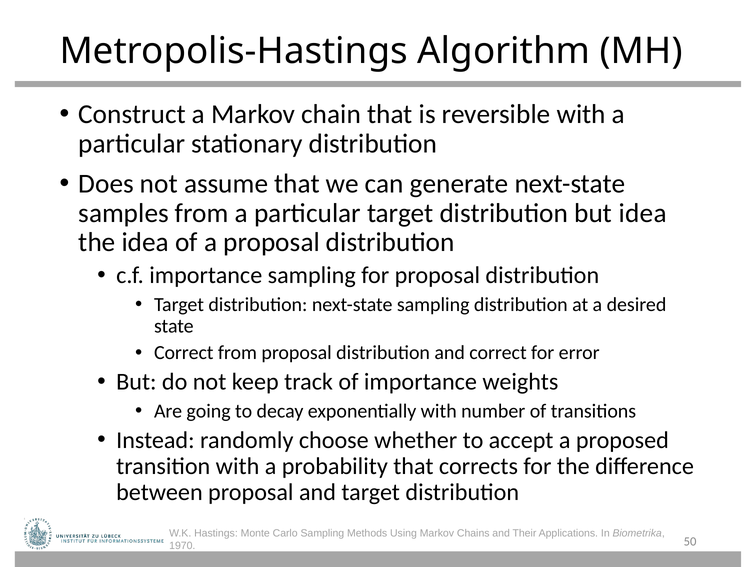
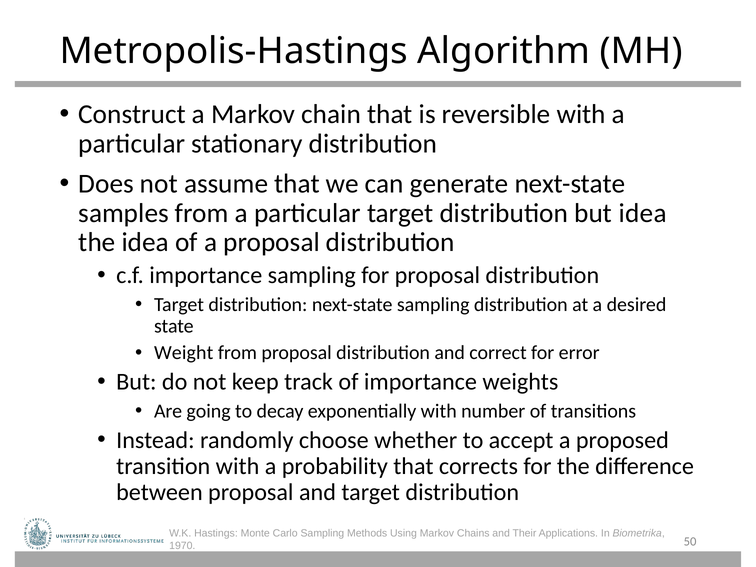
Correct at (184, 353): Correct -> Weight
